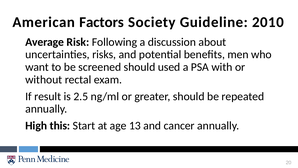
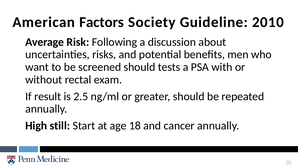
used: used -> tests
this: this -> still
13: 13 -> 18
